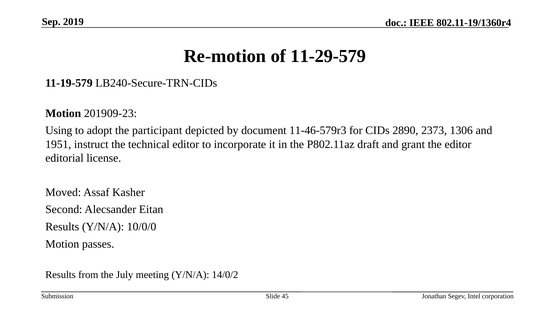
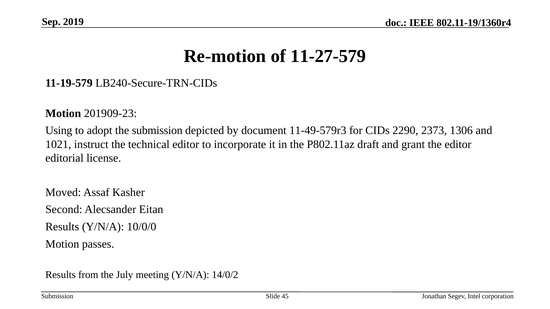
11-29-579: 11-29-579 -> 11-27-579
the participant: participant -> submission
11-46-579r3: 11-46-579r3 -> 11-49-579r3
2890: 2890 -> 2290
1951: 1951 -> 1021
